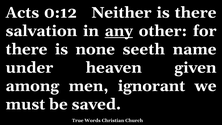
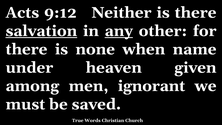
0:12: 0:12 -> 9:12
salvation underline: none -> present
seeth: seeth -> when
